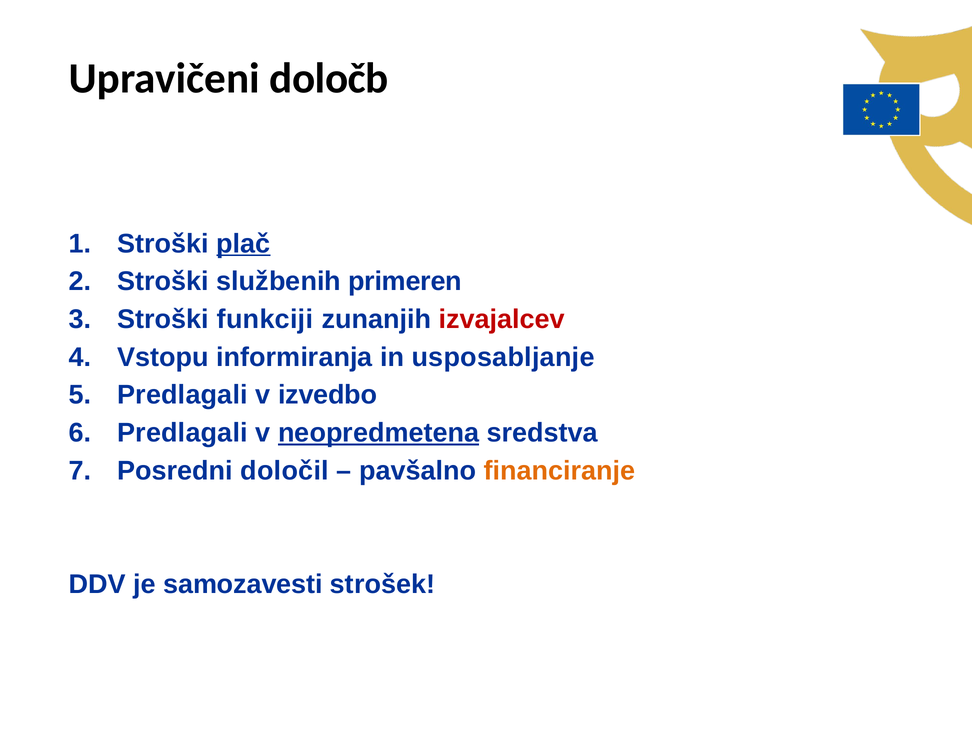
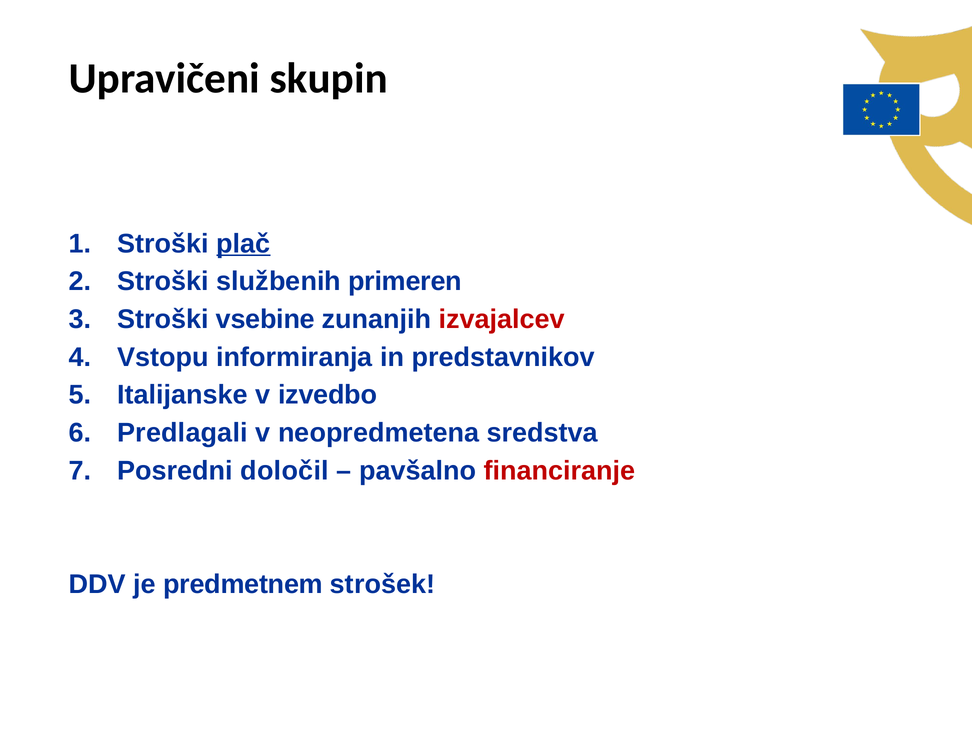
določb: določb -> skupin
funkciji: funkciji -> vsebine
usposabljanje: usposabljanje -> predstavnikov
Predlagali at (183, 395): Predlagali -> Italijanske
neopredmetena underline: present -> none
financiranje colour: orange -> red
samozavesti: samozavesti -> predmetnem
